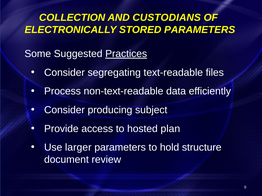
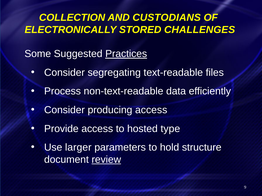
STORED PARAMETERS: PARAMETERS -> CHALLENGES
producing subject: subject -> access
plan: plan -> type
review underline: none -> present
